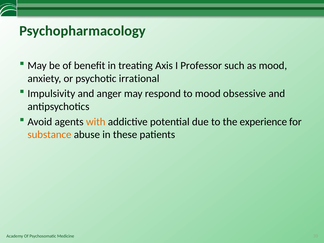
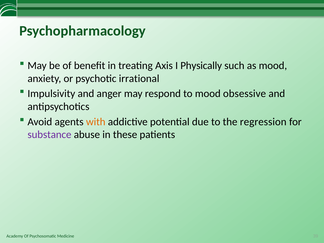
Professor: Professor -> Physically
experience: experience -> regression
substance colour: orange -> purple
